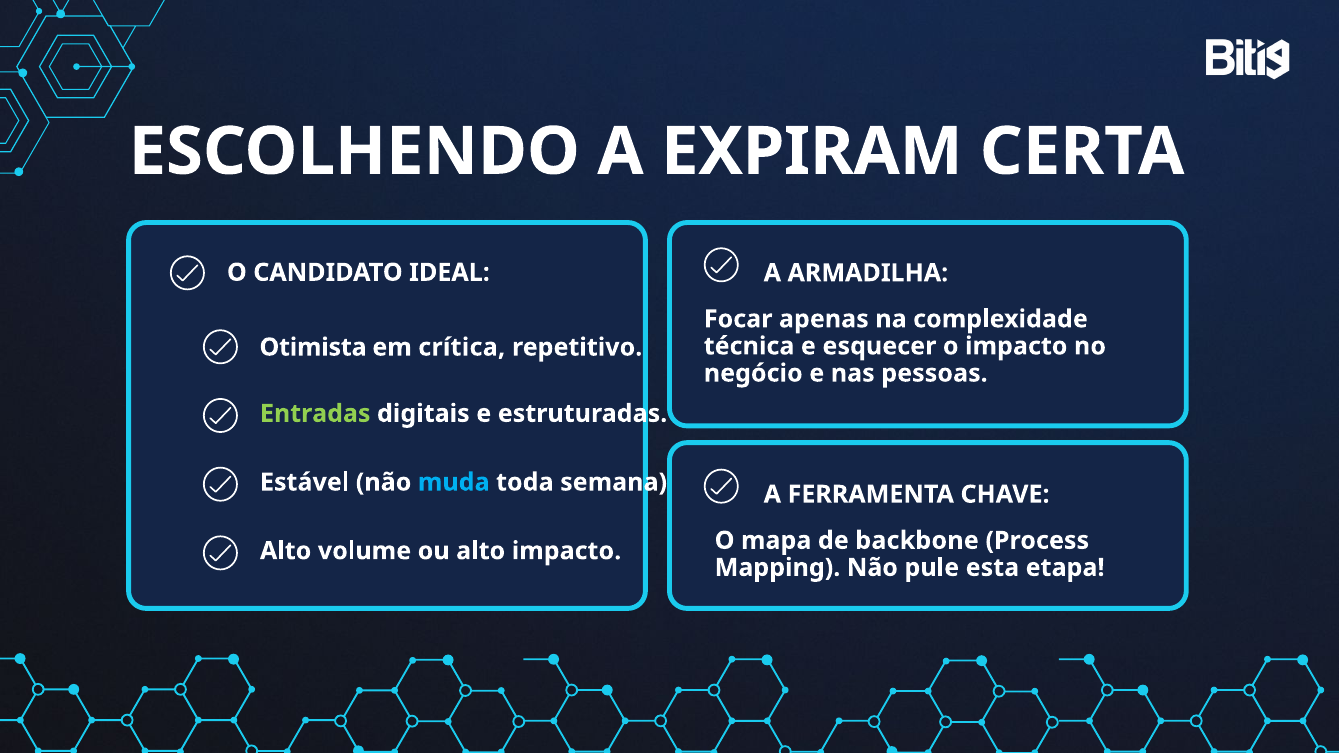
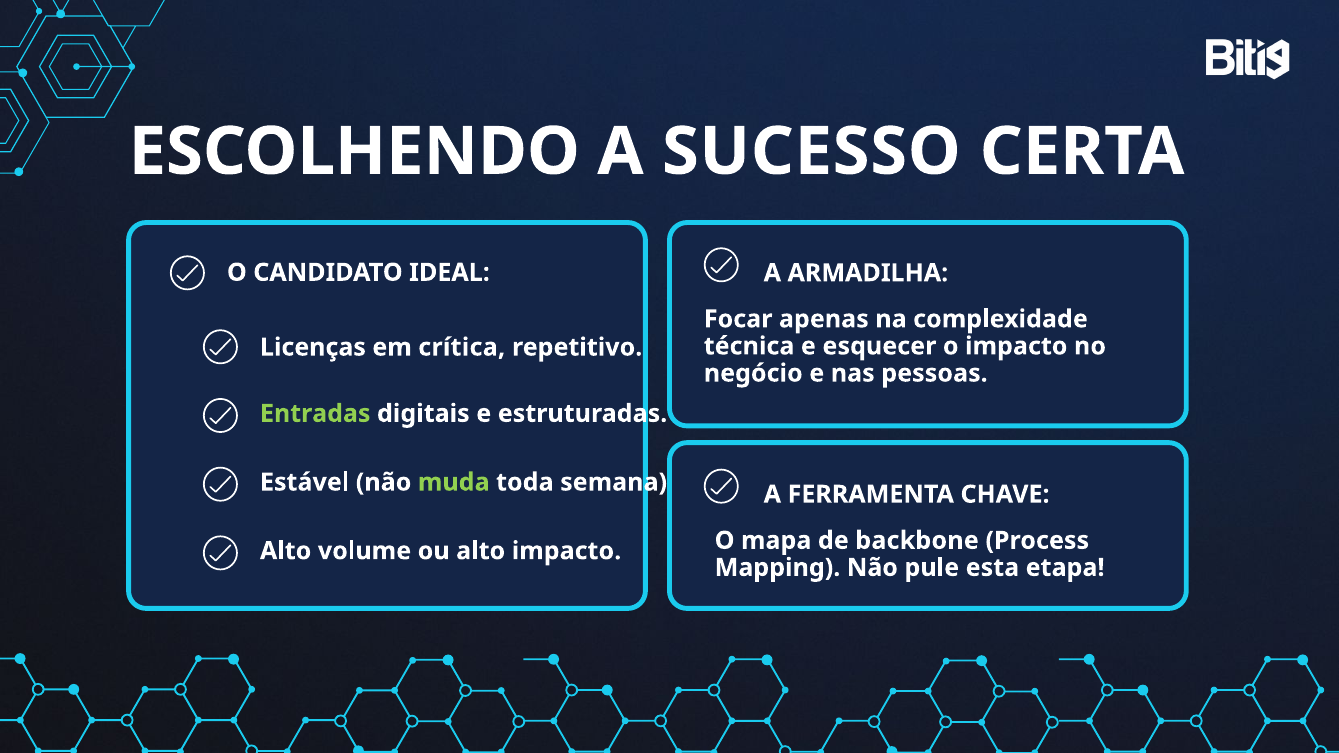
EXPIRAM: EXPIRAM -> SUCESSO
Otimista: Otimista -> Licenças
muda colour: light blue -> light green
